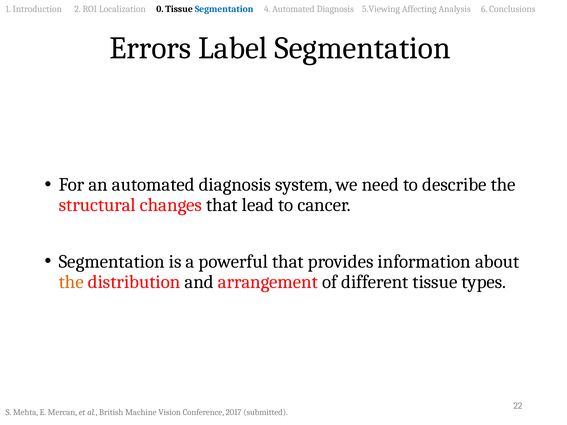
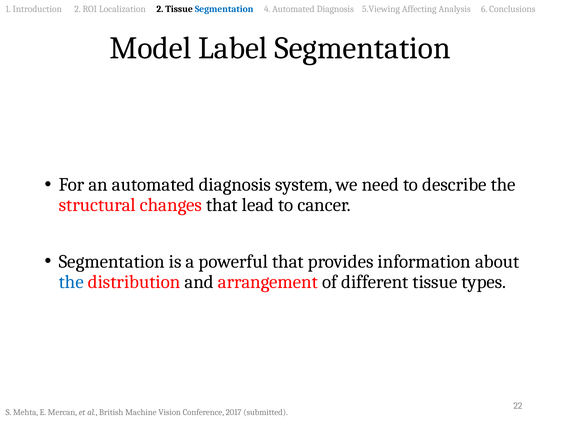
Localization 0: 0 -> 2
Errors: Errors -> Model
the at (71, 282) colour: orange -> blue
